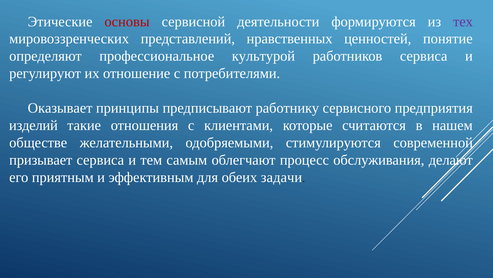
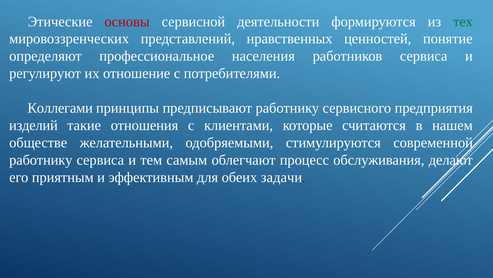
тех colour: purple -> green
культурой: культурой -> населения
Оказывает: Оказывает -> Коллегами
призывает at (41, 160): призывает -> работнику
